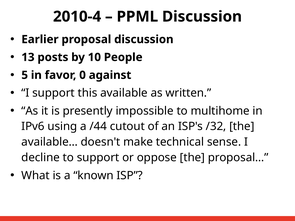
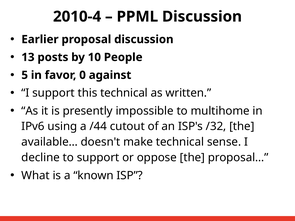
this available: available -> technical
